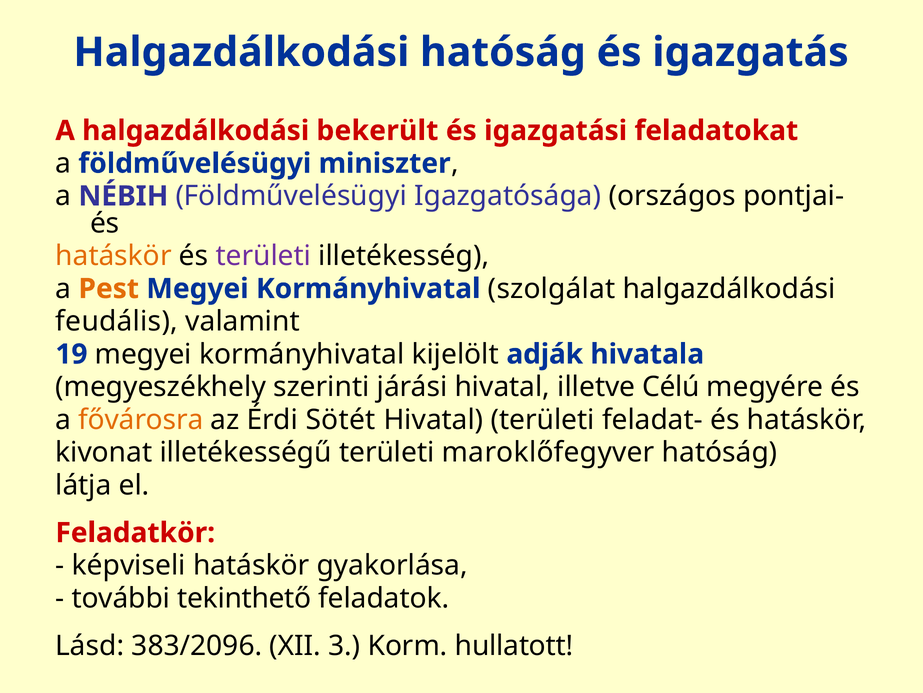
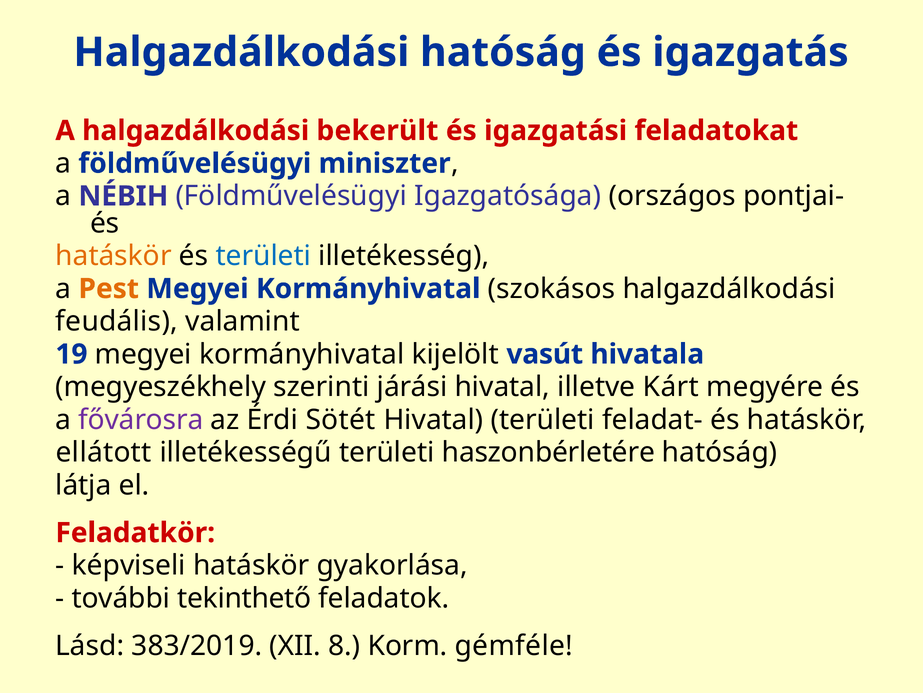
területi at (263, 256) colour: purple -> blue
szolgálat: szolgálat -> szokásos
adják: adják -> vasút
Célú: Célú -> Kárt
fővárosra colour: orange -> purple
kivonat: kivonat -> ellátott
maroklőfegyver: maroklőfegyver -> haszonbérletére
383/2096: 383/2096 -> 383/2019
3: 3 -> 8
hullatott: hullatott -> gémféle
